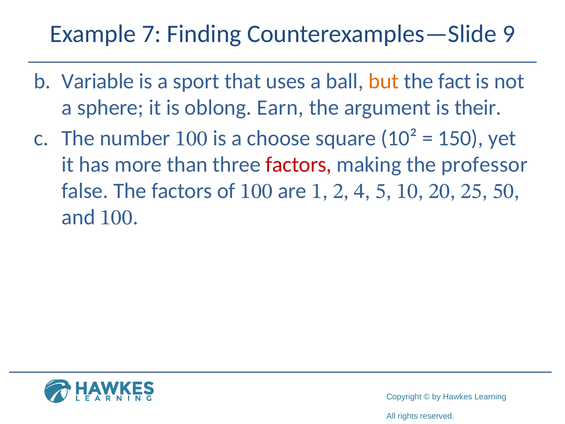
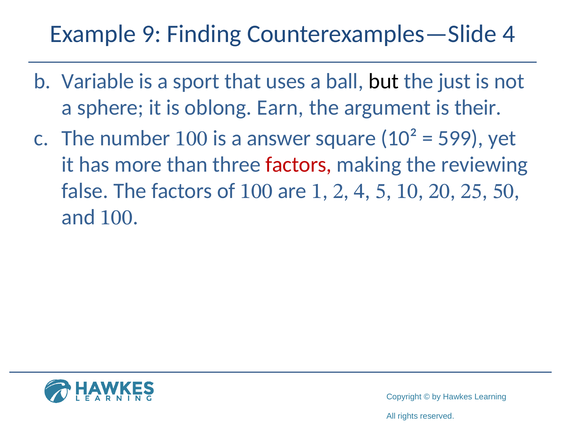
7: 7 -> 9
Counterexamples—Slide 9: 9 -> 4
but colour: orange -> black
fact: fact -> just
choose: choose -> answer
150: 150 -> 599
professor: professor -> reviewing
